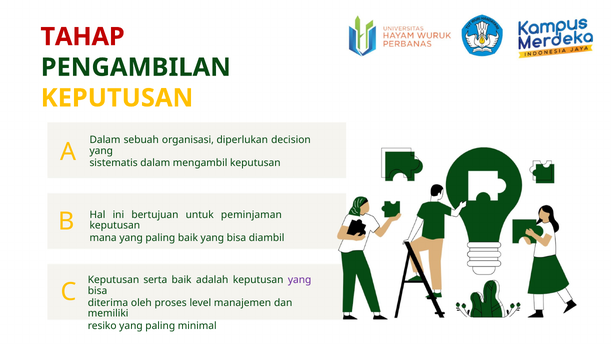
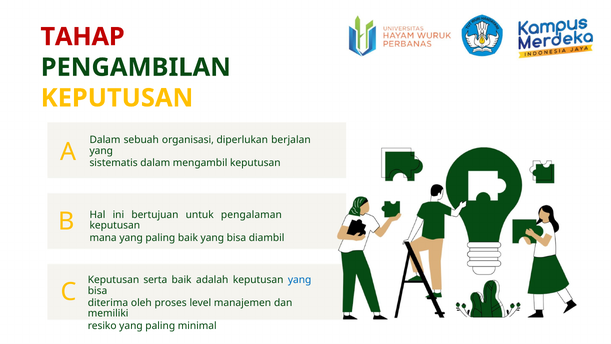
decision: decision -> berjalan
peminjaman: peminjaman -> pengalaman
yang at (300, 280) colour: purple -> blue
